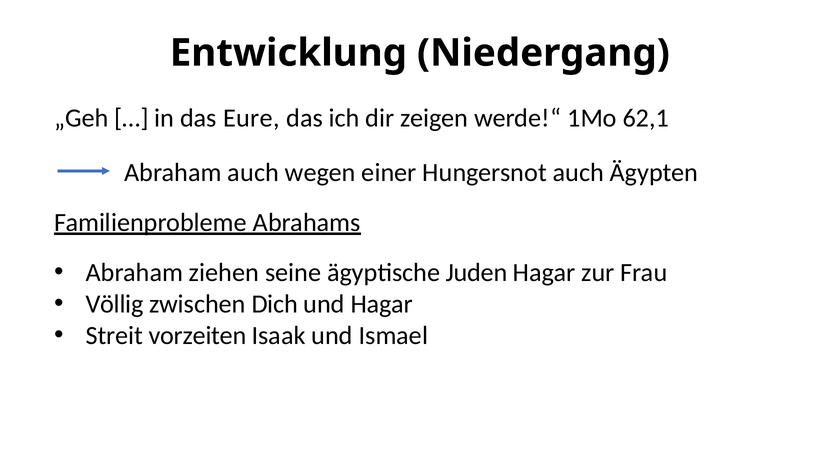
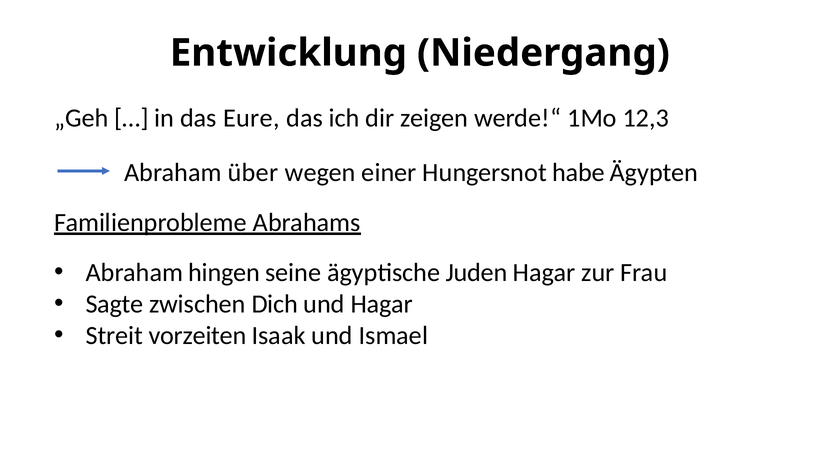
62,1: 62,1 -> 12,3
Abraham auch: auch -> über
Hungersnot auch: auch -> habe
ziehen: ziehen -> hingen
Völlig: Völlig -> Sagte
